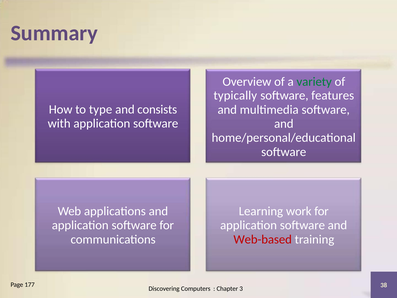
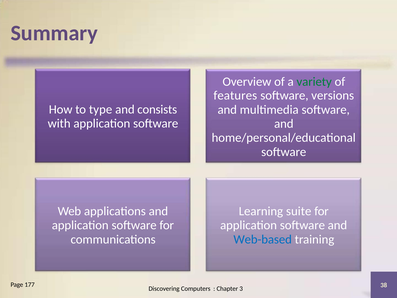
typically: typically -> features
features: features -> versions
work: work -> suite
Web-based colour: red -> blue
